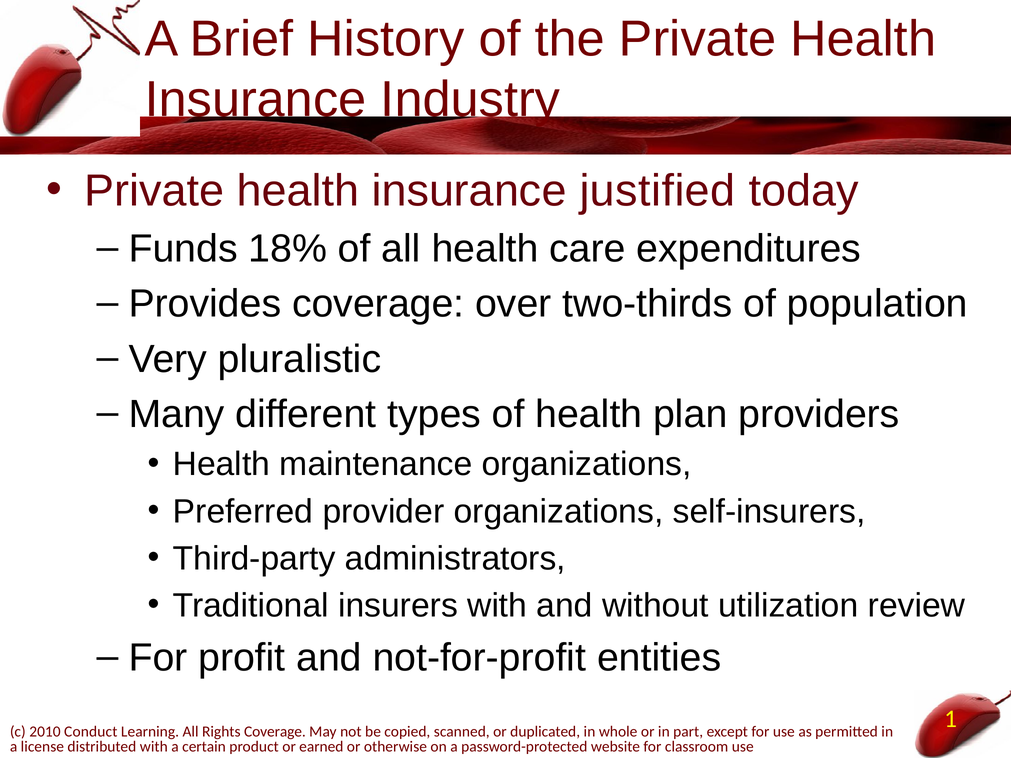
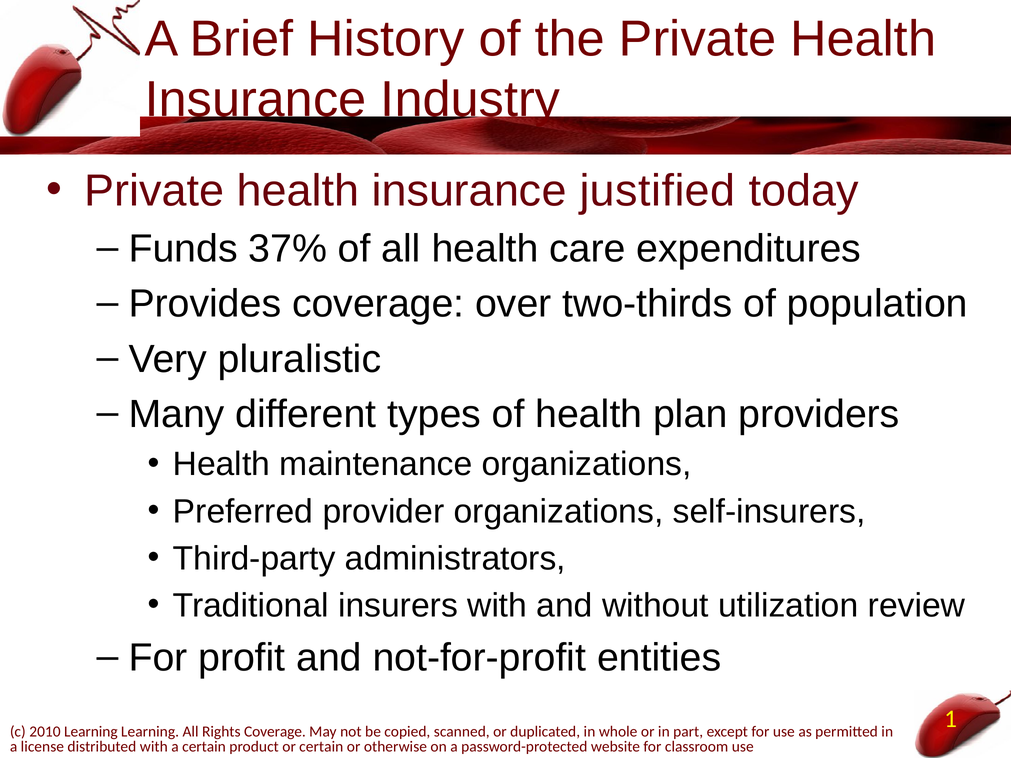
18%: 18% -> 37%
2010 Conduct: Conduct -> Learning
or earned: earned -> certain
